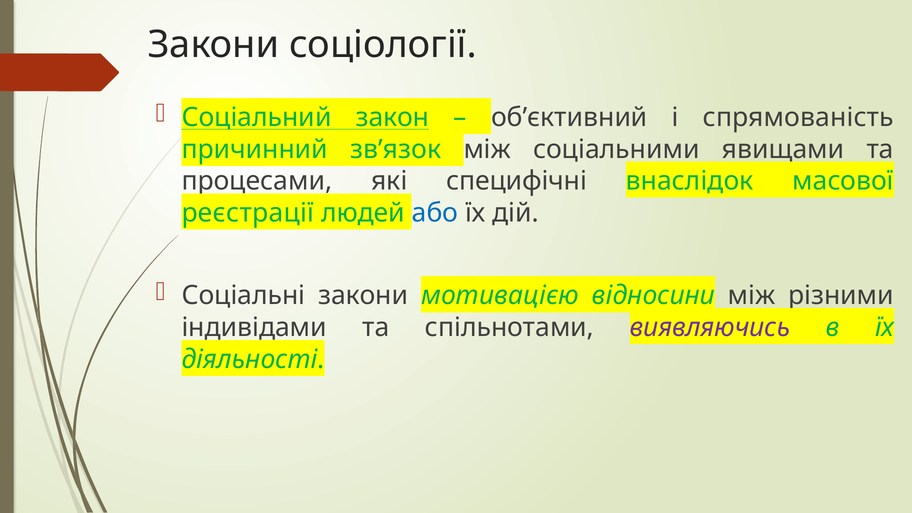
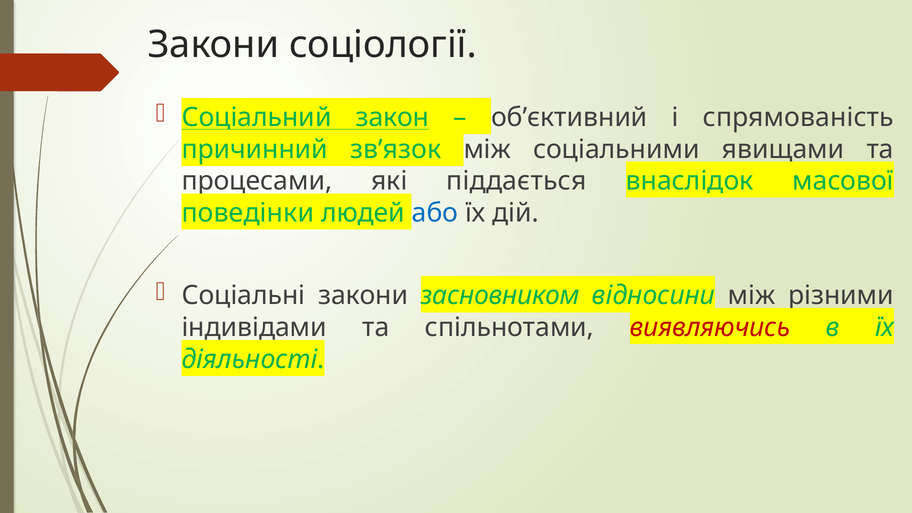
специфічні: специфічні -> піддається
реєстрації: реєстрації -> поведінки
мотивацією: мотивацією -> засновником
виявляючись colour: purple -> red
